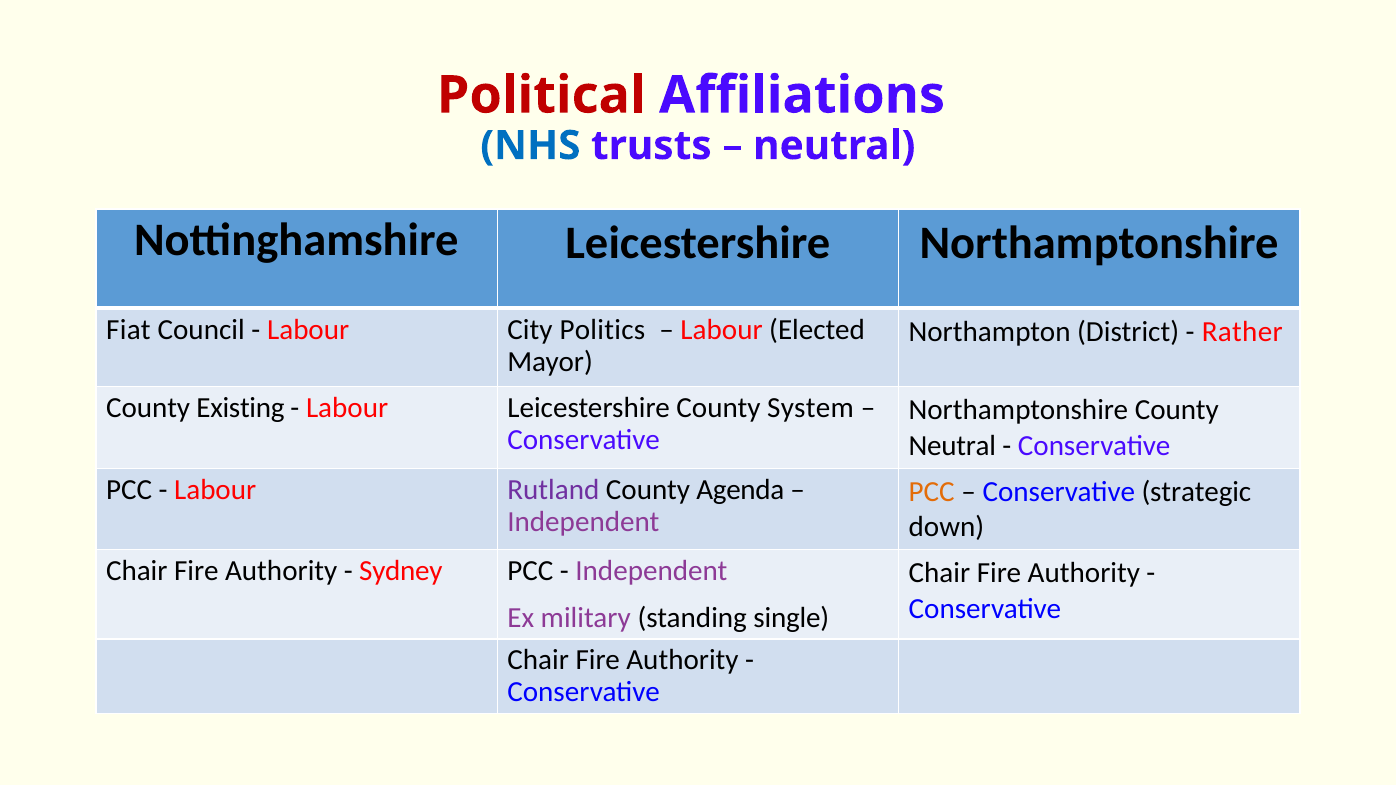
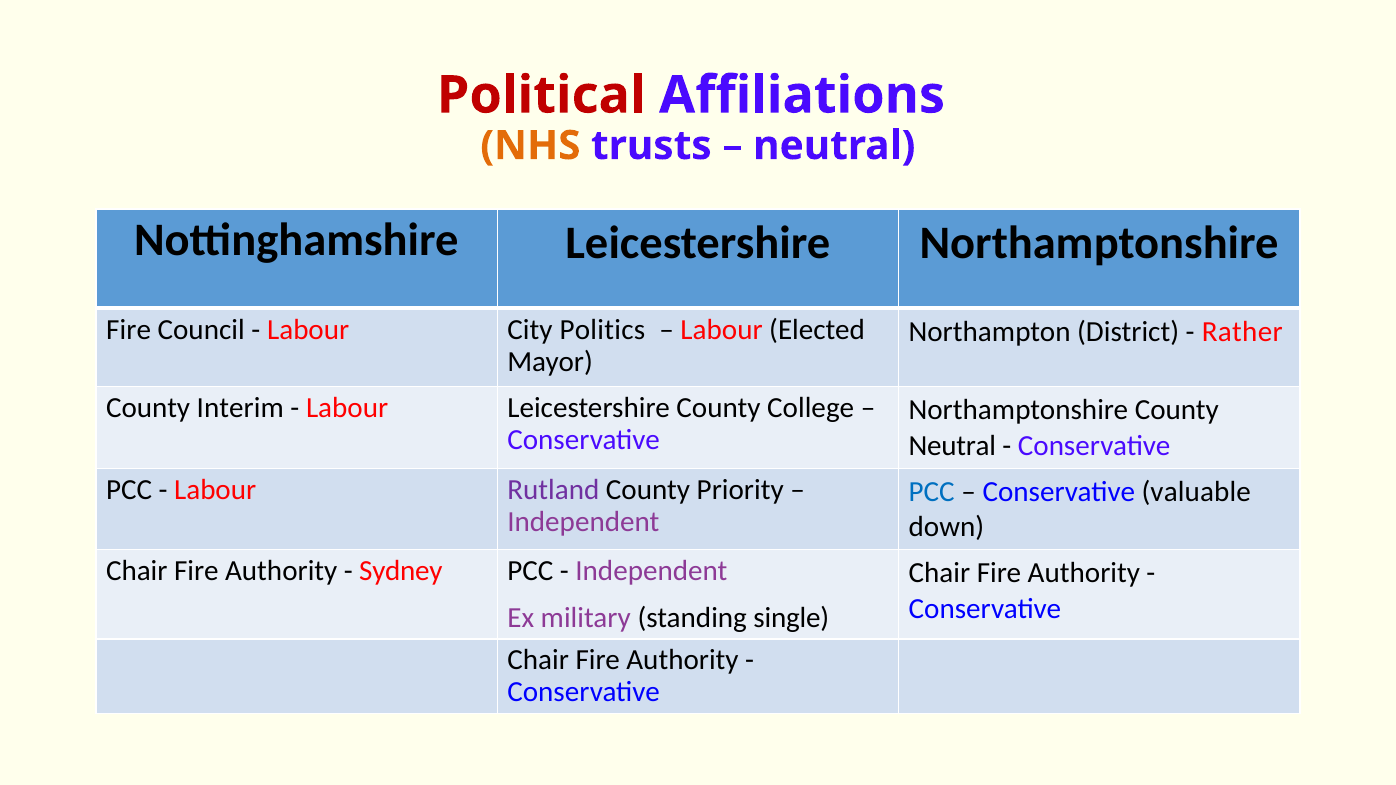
NHS colour: blue -> orange
Fiat at (128, 330): Fiat -> Fire
Existing: Existing -> Interim
System: System -> College
Agenda: Agenda -> Priority
PCC at (932, 492) colour: orange -> blue
strategic: strategic -> valuable
